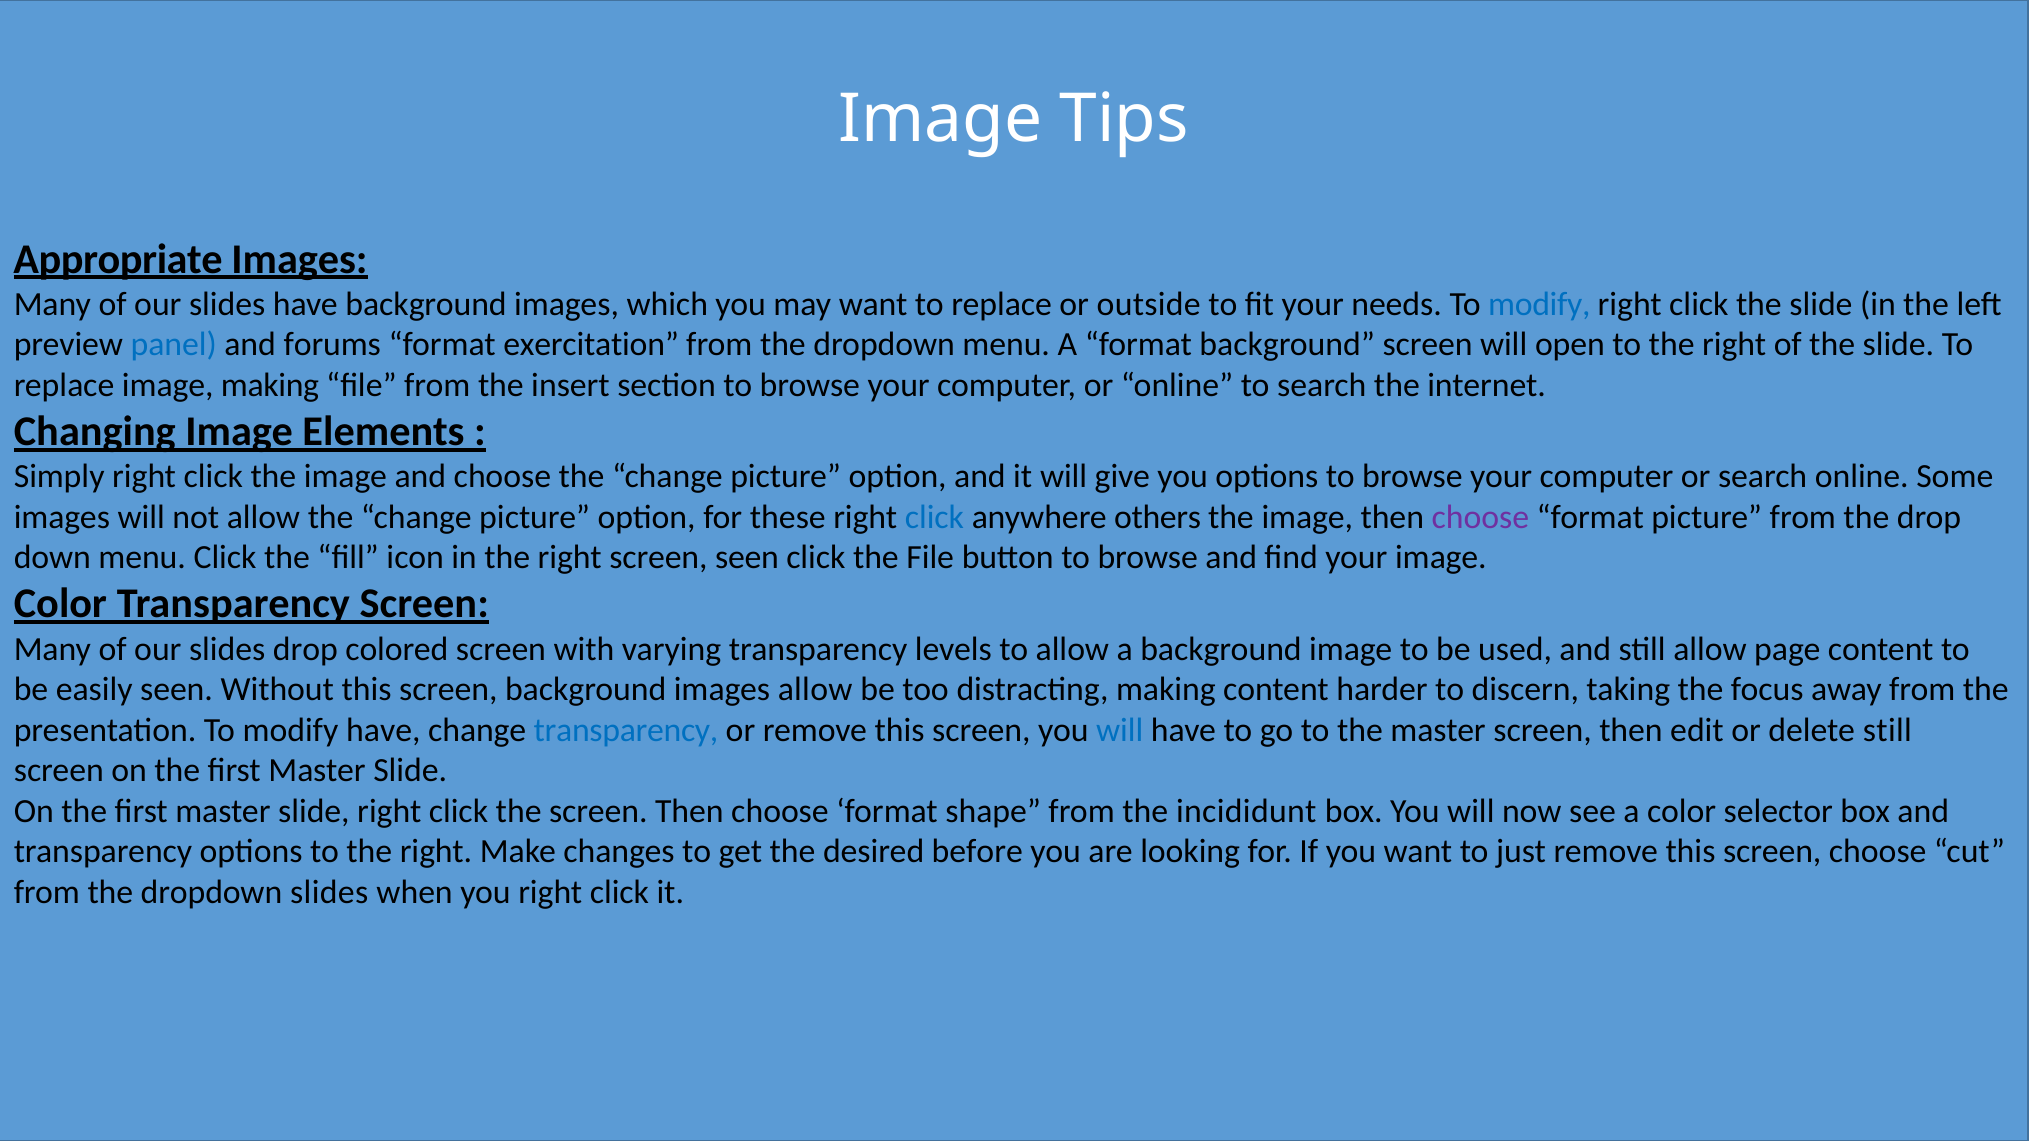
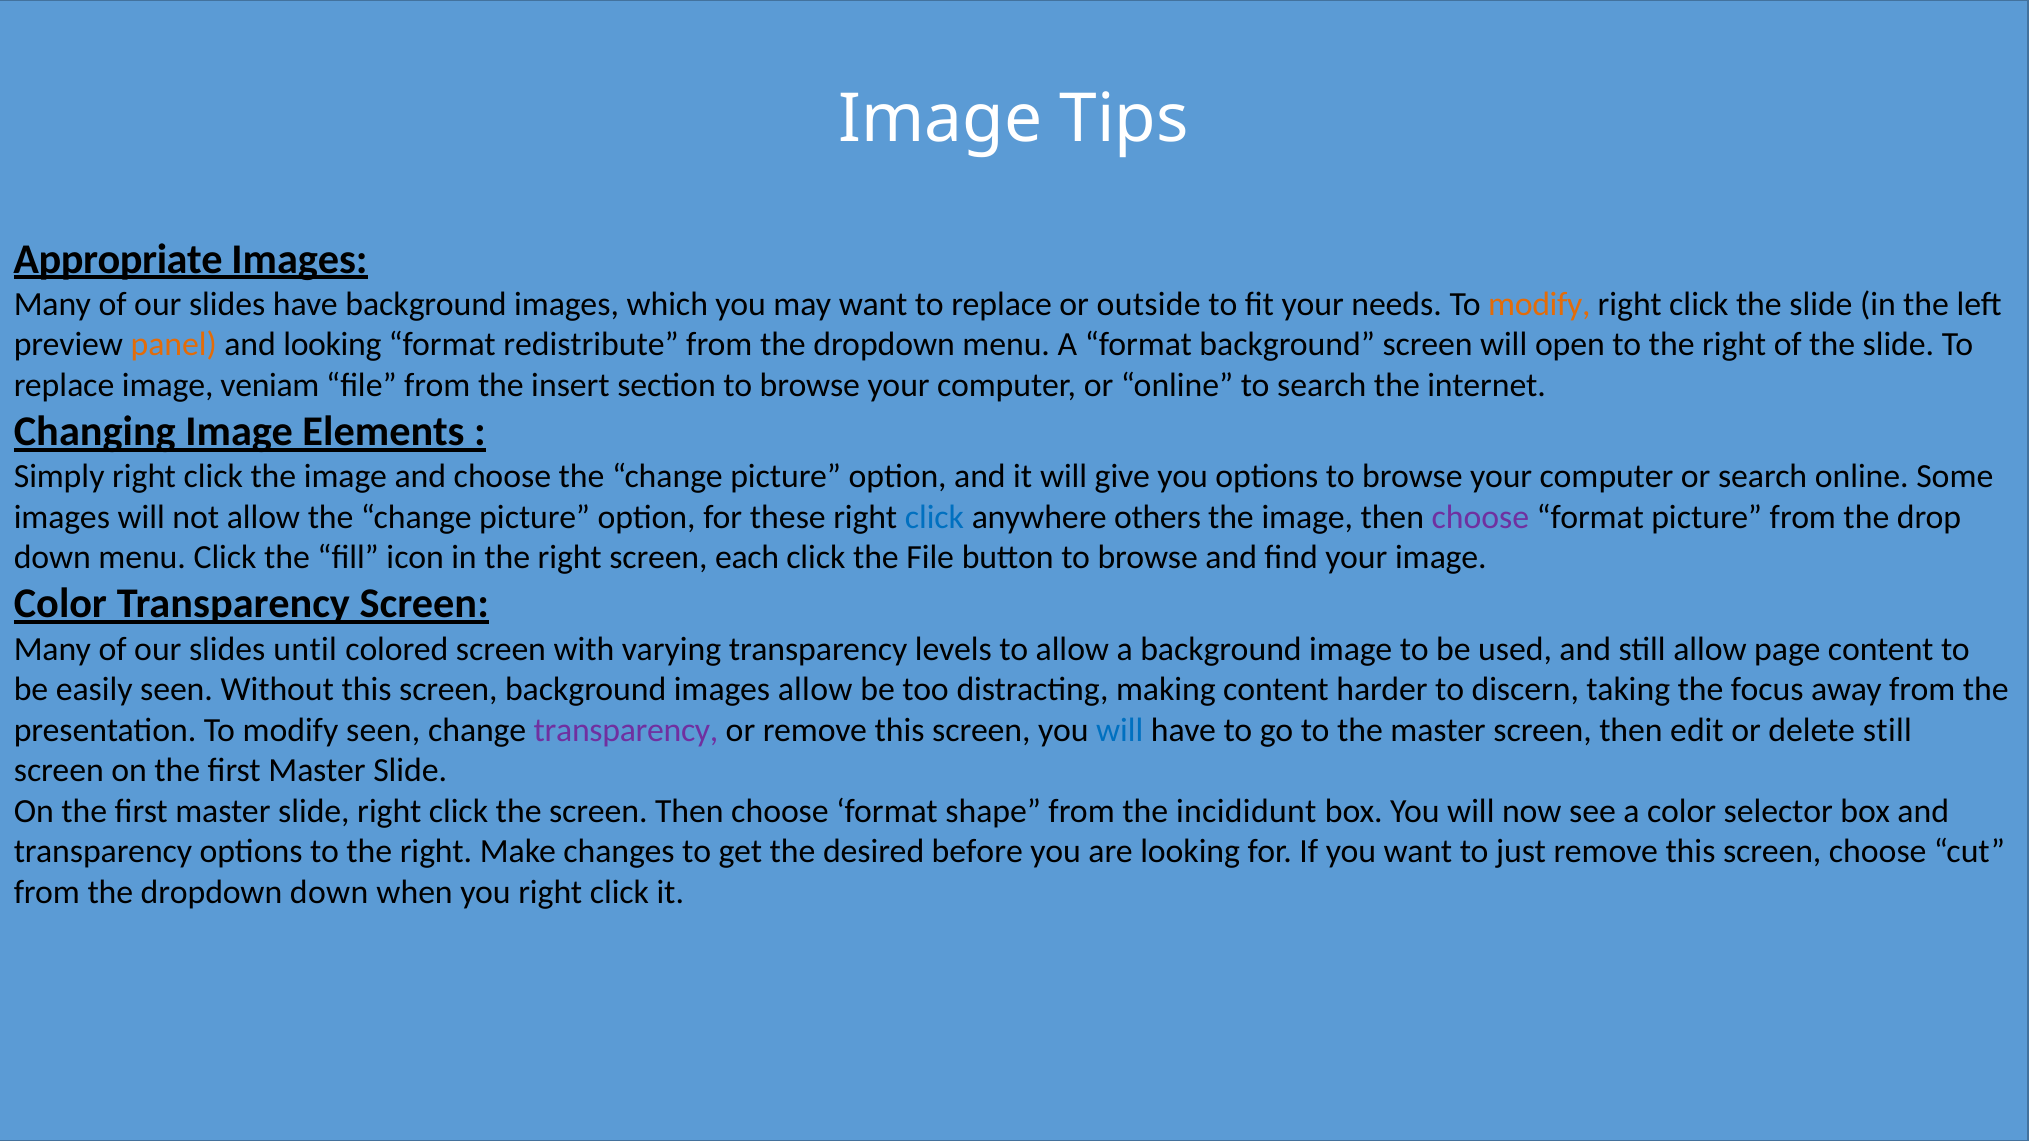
modify at (1539, 304) colour: blue -> orange
panel colour: blue -> orange
and forums: forums -> looking
exercitation: exercitation -> redistribute
image making: making -> veniam
screen seen: seen -> each
slides drop: drop -> until
modify have: have -> seen
transparency at (626, 730) colour: blue -> purple
dropdown slides: slides -> down
